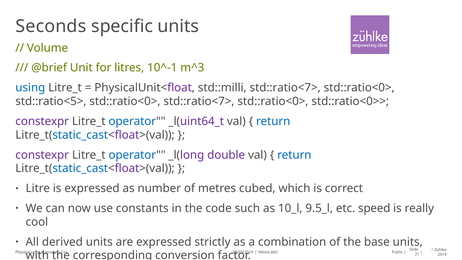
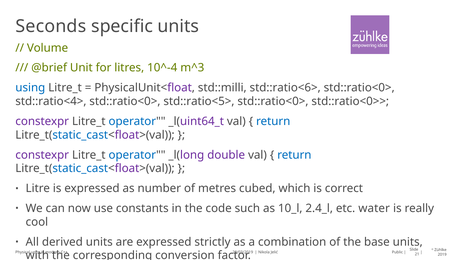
10^-1: 10^-1 -> 10^-4
std::milli std::ratio<7>: std::ratio<7> -> std::ratio<6>
std::ratio<5>: std::ratio<5> -> std::ratio<4>
std::ratio<0> std::ratio<7>: std::ratio<7> -> std::ratio<5>
9.5_l: 9.5_l -> 2.4_l
speed: speed -> water
